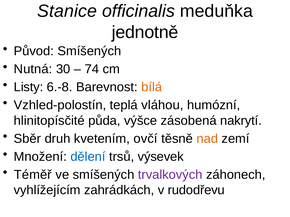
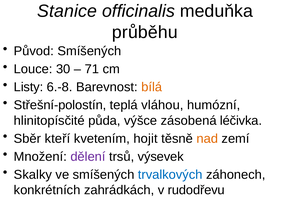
jednotně: jednotně -> průběhu
Nutná: Nutná -> Louce
74: 74 -> 71
Vzhled-polostín: Vzhled-polostín -> Střešní-polostín
nakrytí: nakrytí -> léčivka
druh: druh -> kteří
ovčí: ovčí -> hojit
dělení colour: blue -> purple
Téměř: Téměř -> Skalky
trvalkových colour: purple -> blue
vyhlížejícím: vyhlížejícím -> konkrétních
